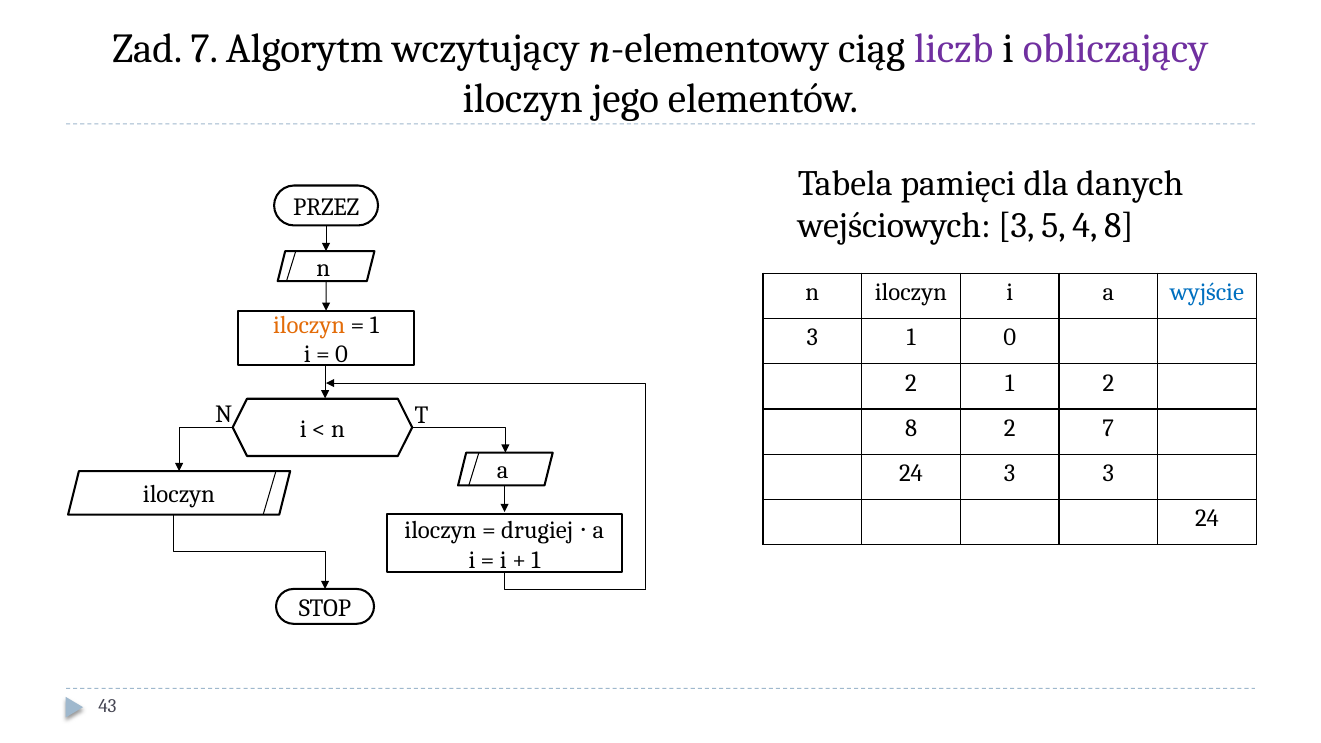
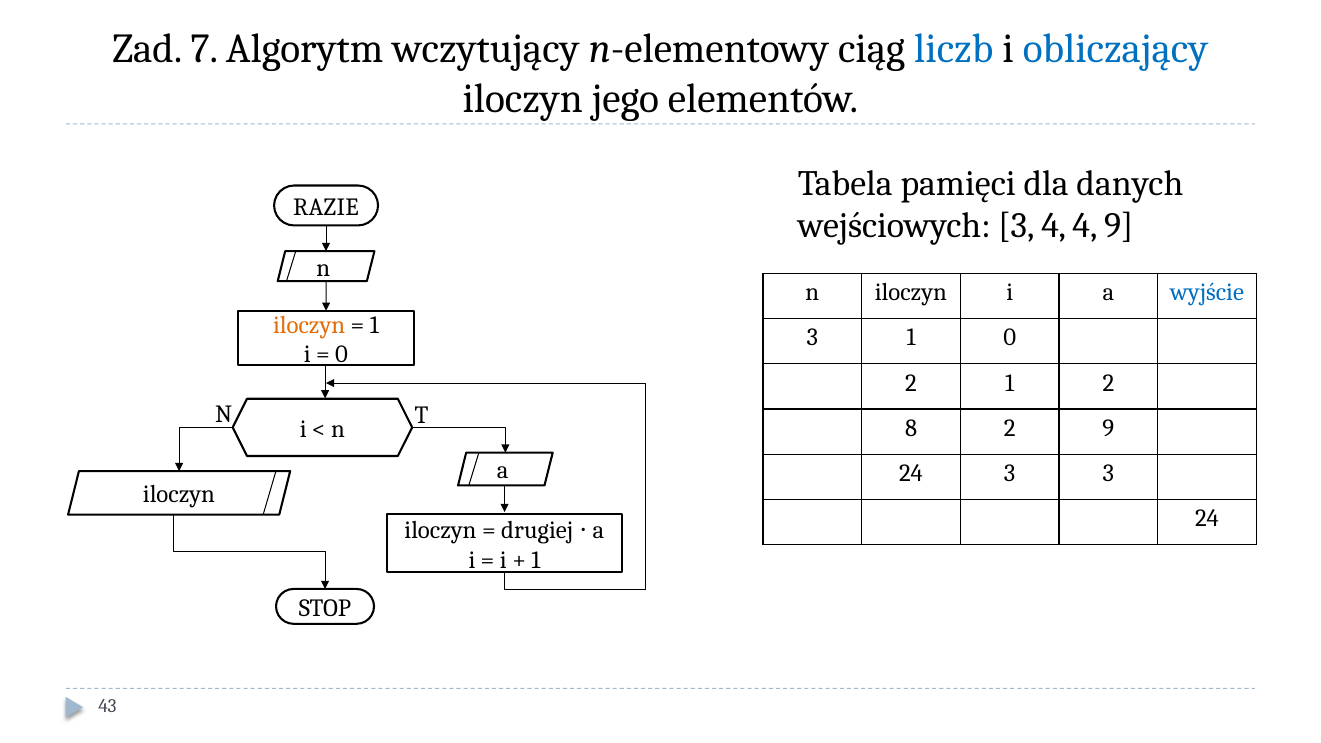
liczb colour: purple -> blue
obliczający colour: purple -> blue
PRZEZ: PRZEZ -> RAZIE
3 5: 5 -> 4
4 8: 8 -> 9
2 7: 7 -> 9
